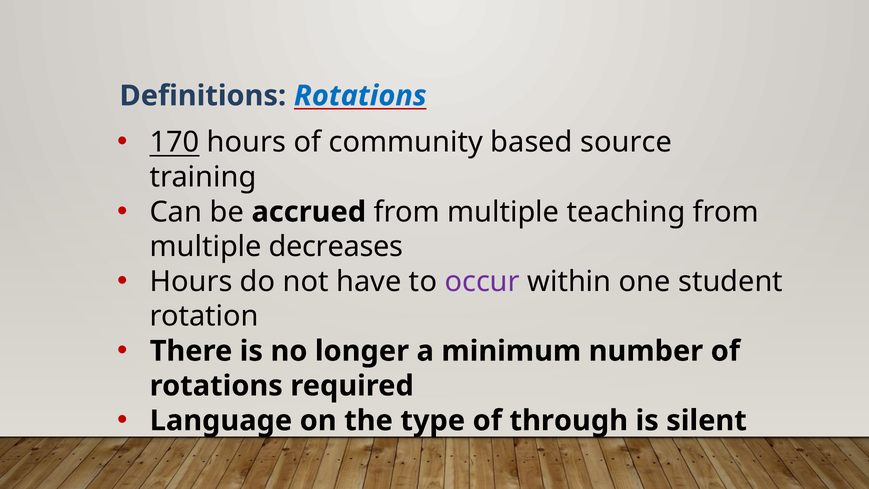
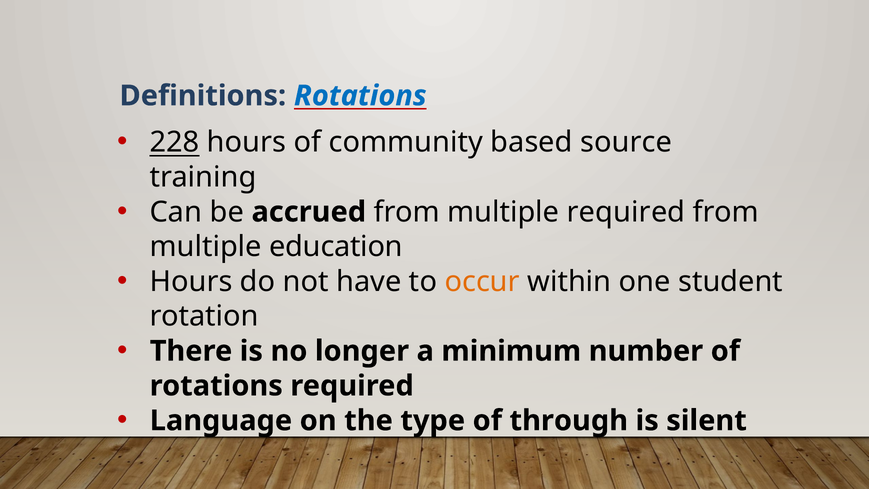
170: 170 -> 228
multiple teaching: teaching -> required
decreases: decreases -> education
occur colour: purple -> orange
